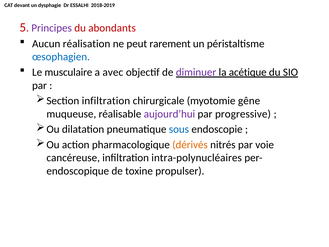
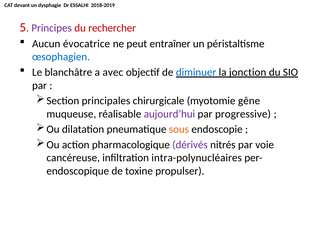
abondants: abondants -> rechercher
réalisation: réalisation -> évocatrice
rarement: rarement -> entraîner
musculaire: musculaire -> blanchâtre
diminuer colour: purple -> blue
acétique: acétique -> jonction
Section infiltration: infiltration -> principales
sous colour: blue -> orange
dérivés colour: orange -> purple
